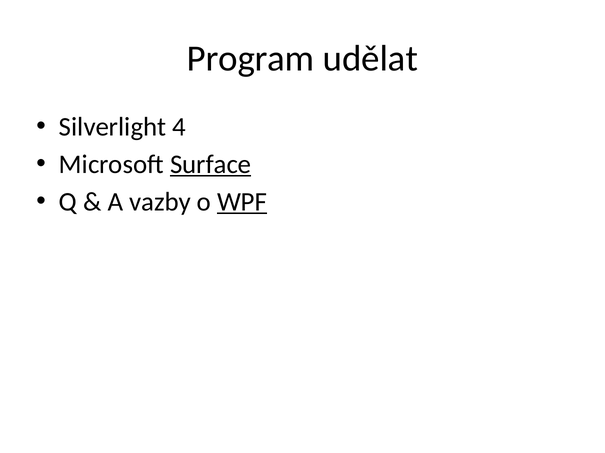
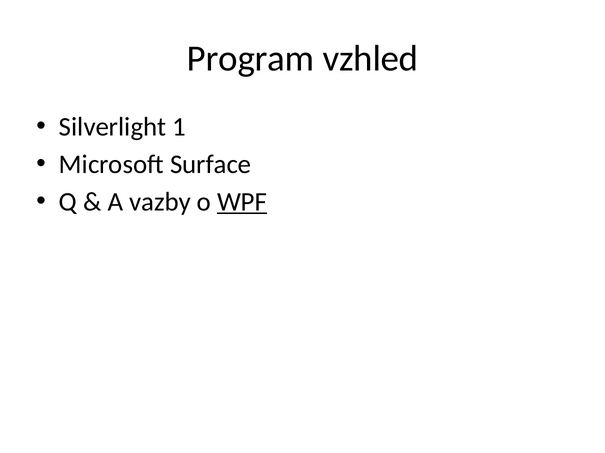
udělat: udělat -> vzhled
4: 4 -> 1
Surface underline: present -> none
